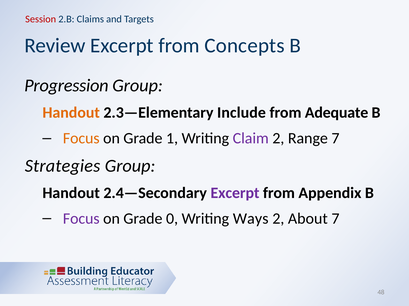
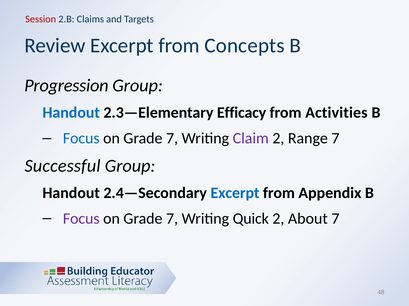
Handout at (71, 113) colour: orange -> blue
Include: Include -> Efficacy
Adequate: Adequate -> Activities
Focus at (81, 139) colour: orange -> blue
1 at (172, 139): 1 -> 7
Strategies: Strategies -> Successful
Excerpt at (235, 193) colour: purple -> blue
0 at (172, 219): 0 -> 7
Ways: Ways -> Quick
